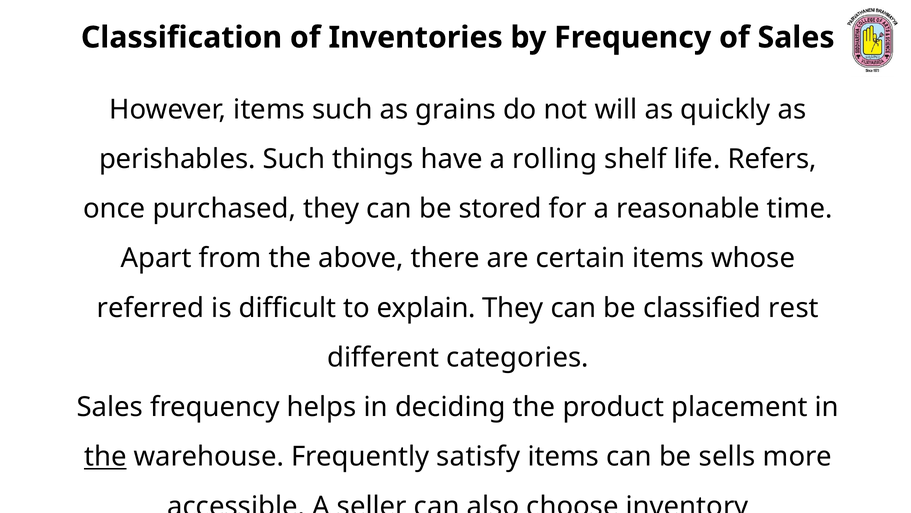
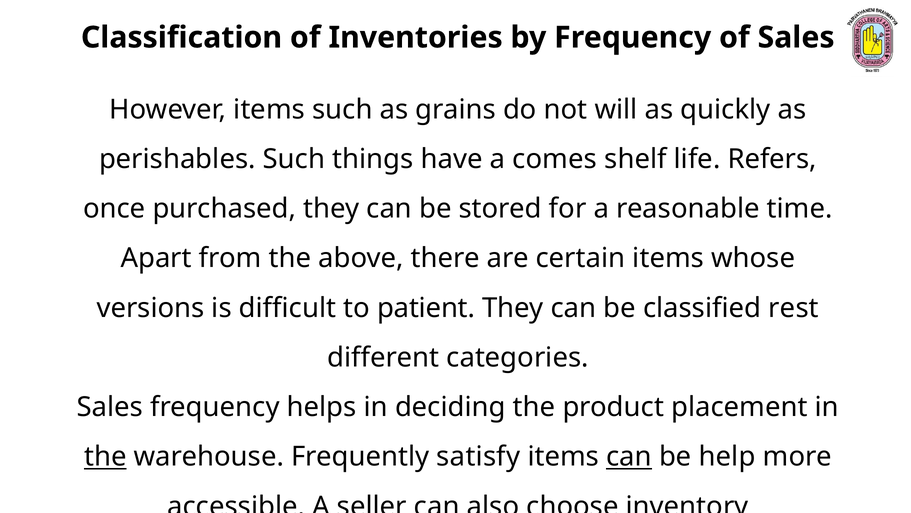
rolling: rolling -> comes
referred: referred -> versions
explain: explain -> patient
can at (629, 456) underline: none -> present
sells: sells -> help
